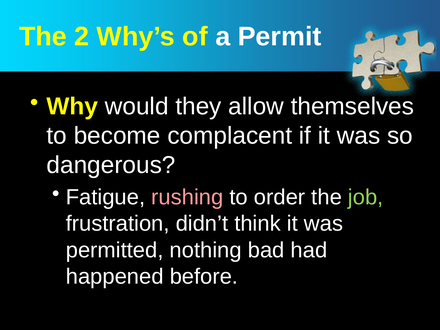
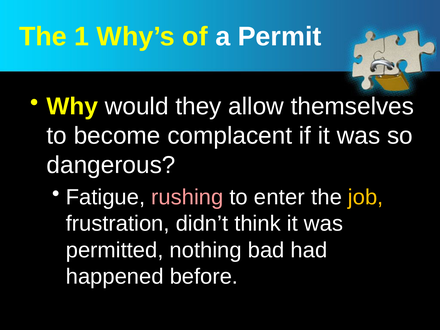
2: 2 -> 1
order: order -> enter
job colour: light green -> yellow
